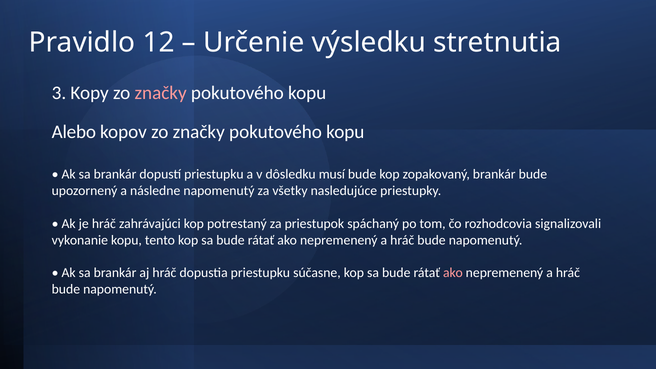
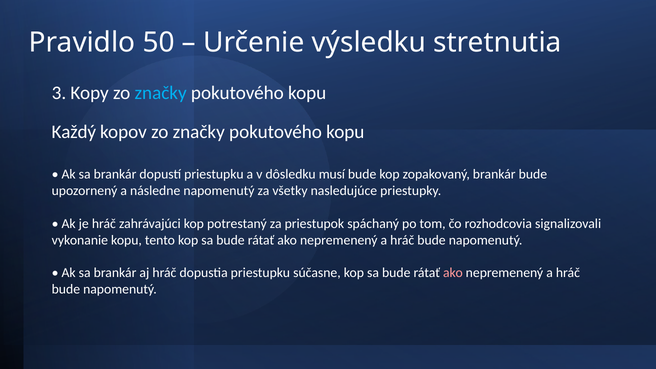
12: 12 -> 50
značky at (161, 93) colour: pink -> light blue
Alebo: Alebo -> Každý
